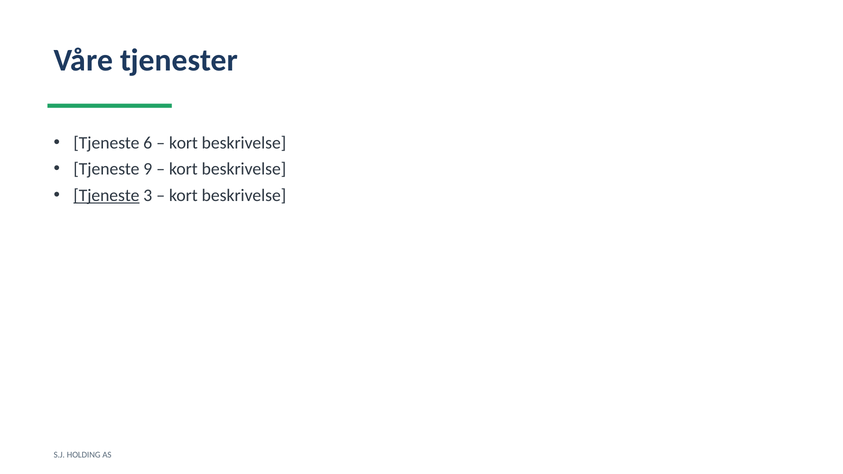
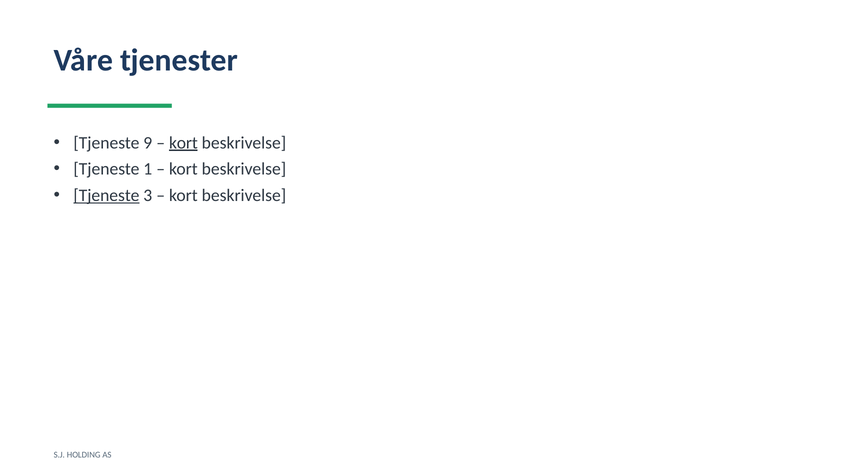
6: 6 -> 9
kort at (183, 143) underline: none -> present
9: 9 -> 1
